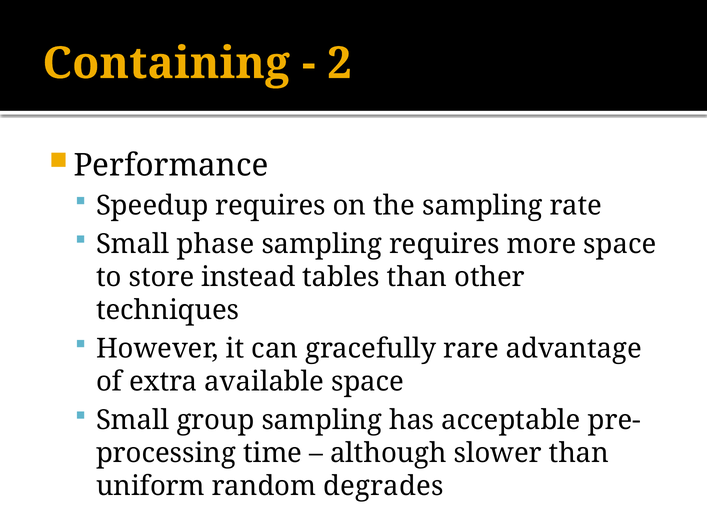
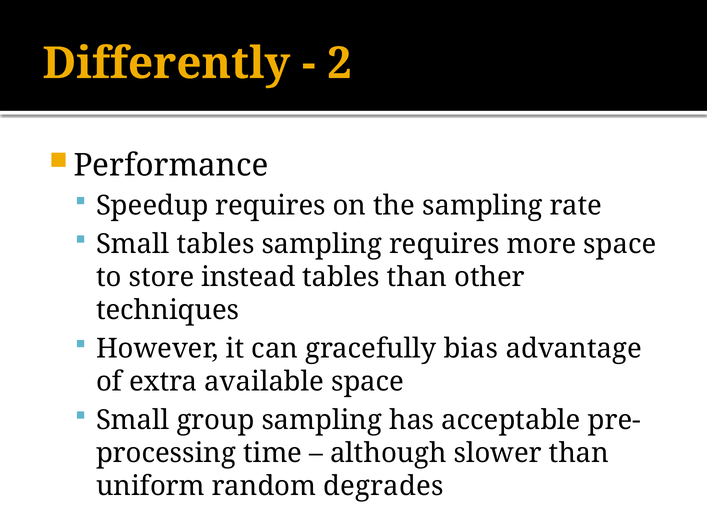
Containing: Containing -> Differently
Small phase: phase -> tables
rare: rare -> bias
